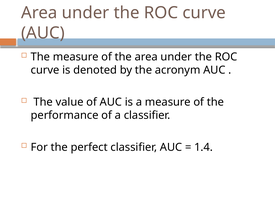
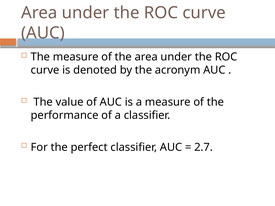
1.4: 1.4 -> 2.7
